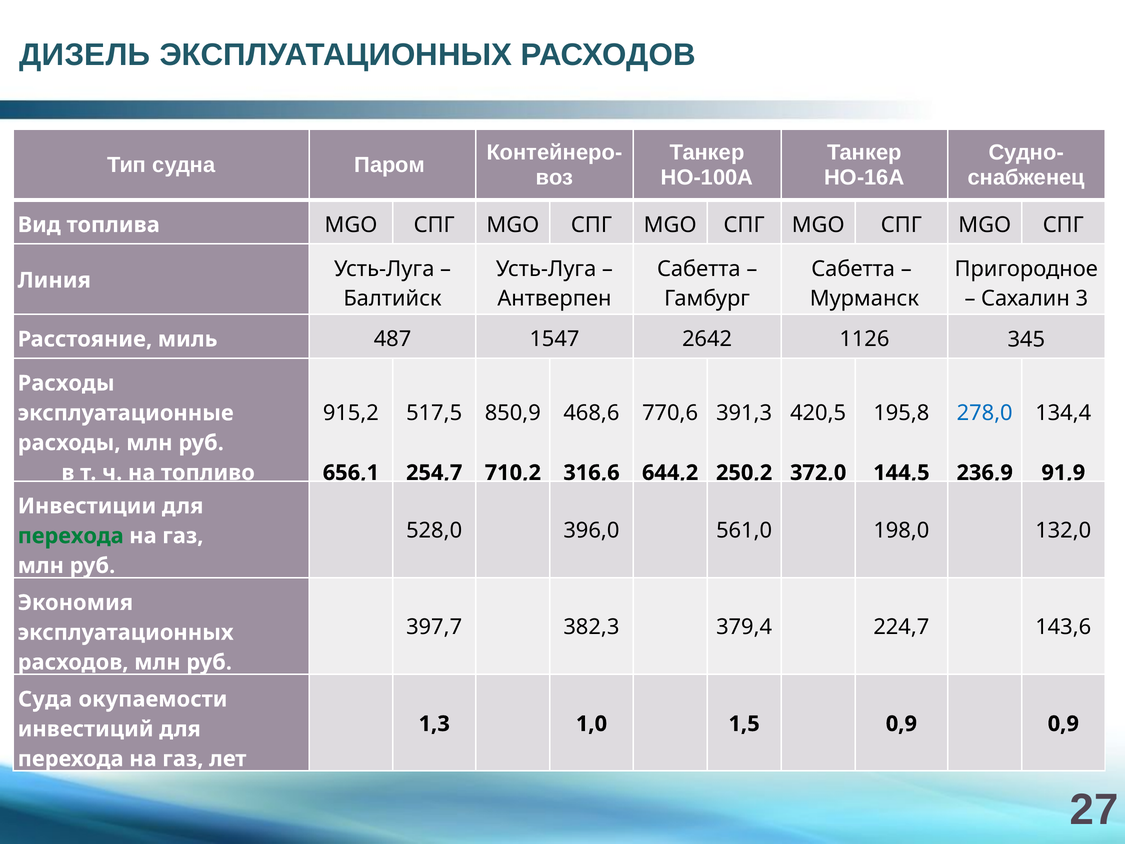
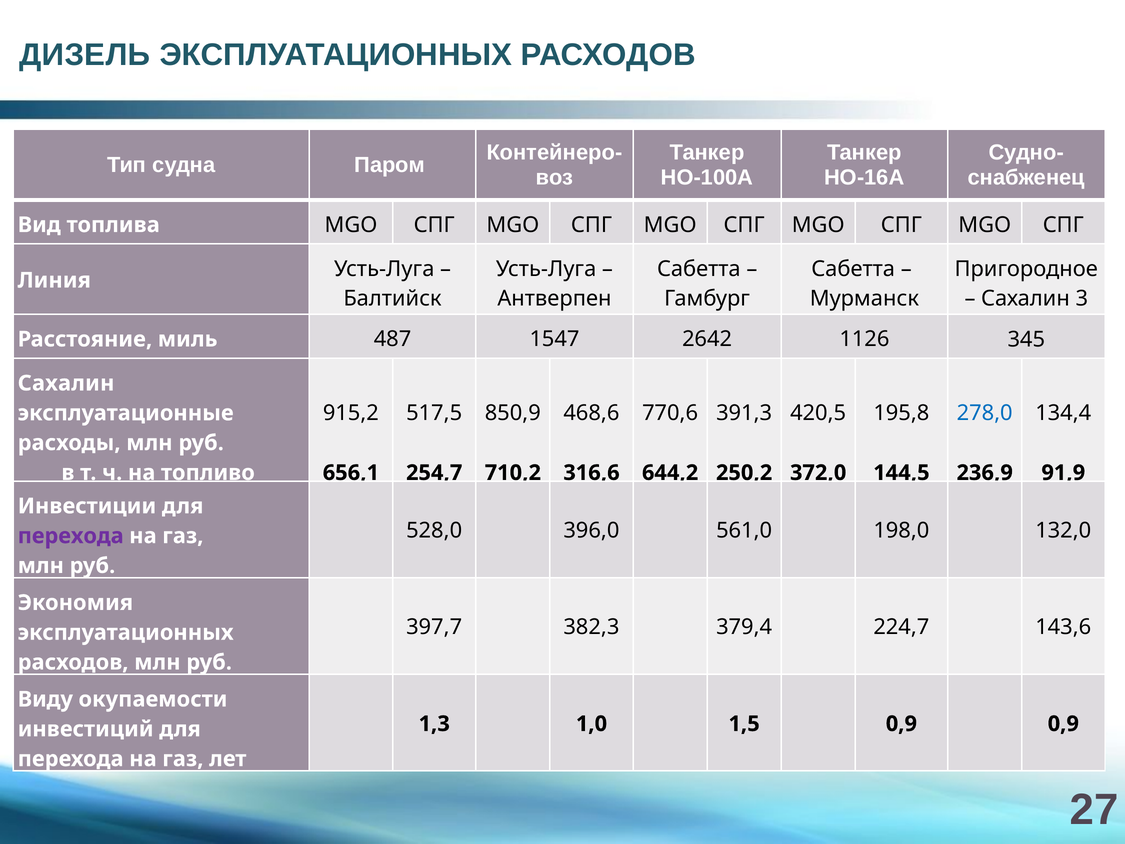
Расходы at (66, 383): Расходы -> Сахалин
перехода at (71, 536) colour: green -> purple
Суда: Суда -> Виду
